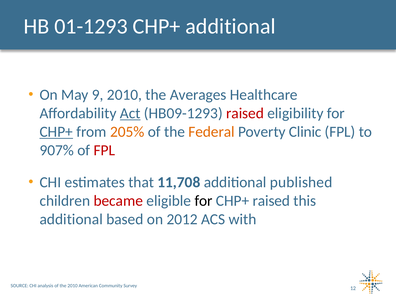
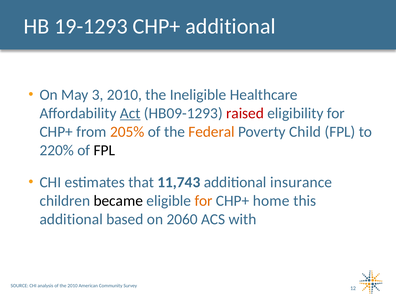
01-1293: 01-1293 -> 19-1293
9: 9 -> 3
Averages: Averages -> Ineligible
CHP+ at (56, 132) underline: present -> none
Clinic: Clinic -> Child
907%: 907% -> 220%
FPL at (104, 150) colour: red -> black
11,708: 11,708 -> 11,743
published: published -> insurance
became colour: red -> black
for at (204, 201) colour: black -> orange
CHP+ raised: raised -> home
2012: 2012 -> 2060
